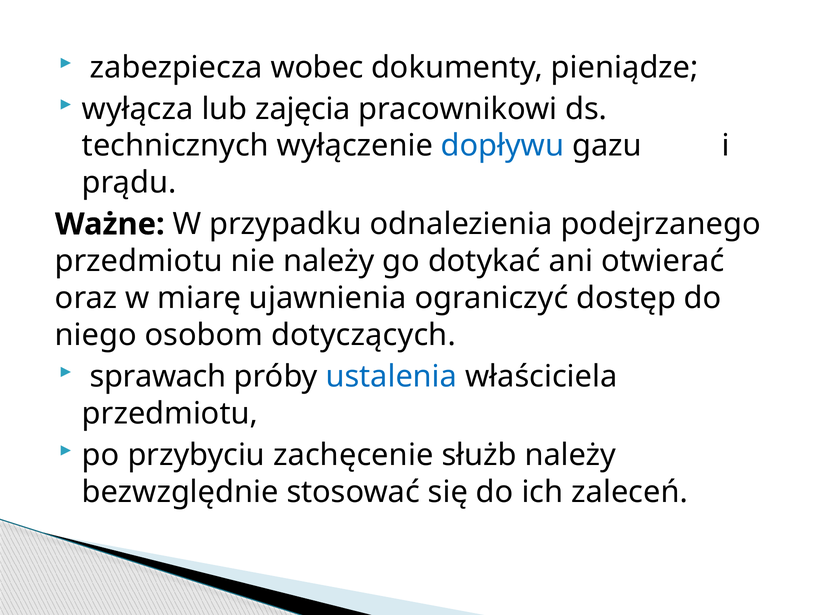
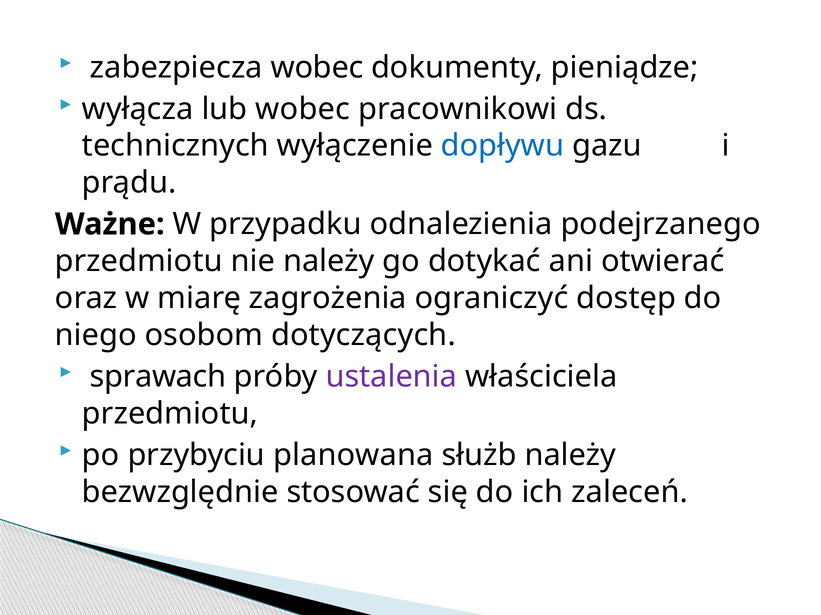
lub zajęcia: zajęcia -> wobec
ujawnienia: ujawnienia -> zagrożenia
ustalenia colour: blue -> purple
zachęcenie: zachęcenie -> planowana
